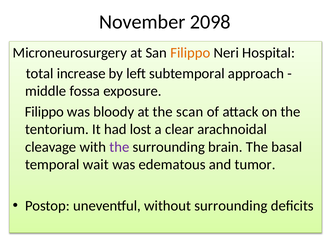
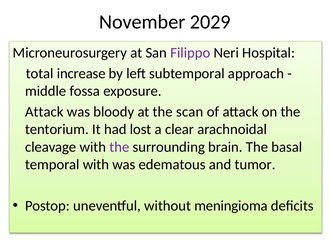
2098: 2098 -> 2029
Filippo at (190, 53) colour: orange -> purple
Filippo at (44, 111): Filippo -> Attack
temporal wait: wait -> with
without surrounding: surrounding -> meningioma
